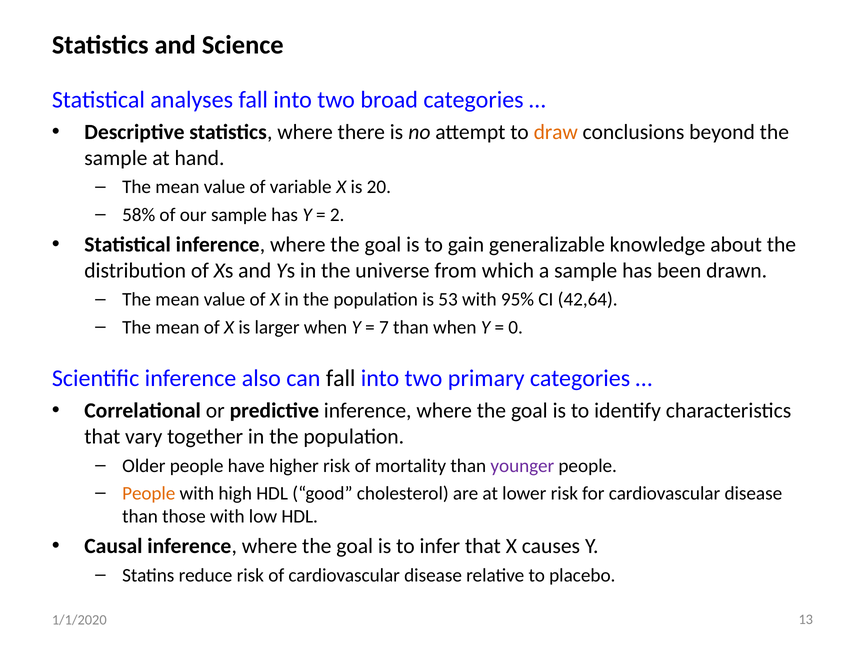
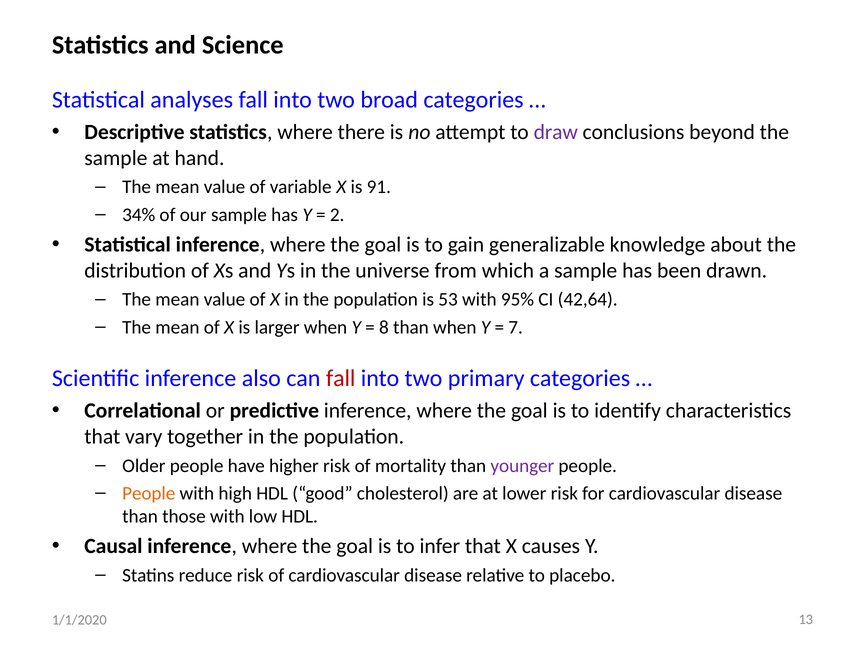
draw colour: orange -> purple
20: 20 -> 91
58%: 58% -> 34%
7: 7 -> 8
0: 0 -> 7
fall at (341, 378) colour: black -> red
